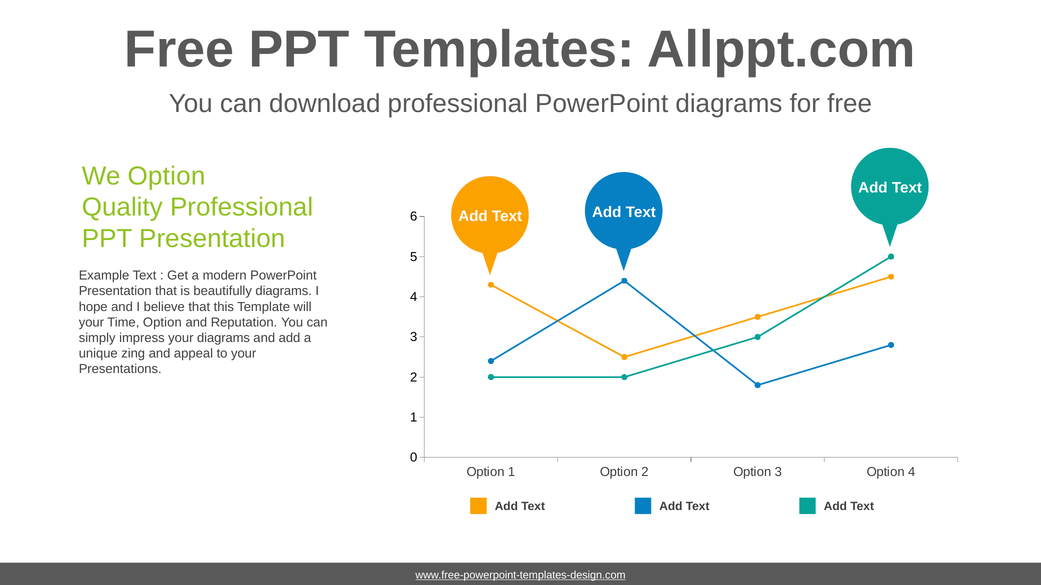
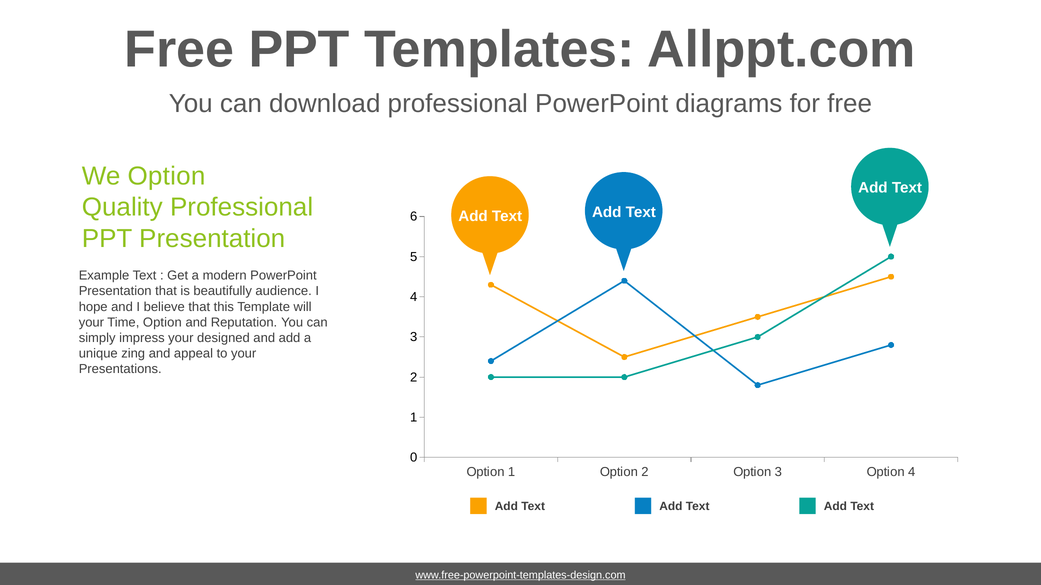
beautifully diagrams: diagrams -> audience
your diagrams: diagrams -> designed
